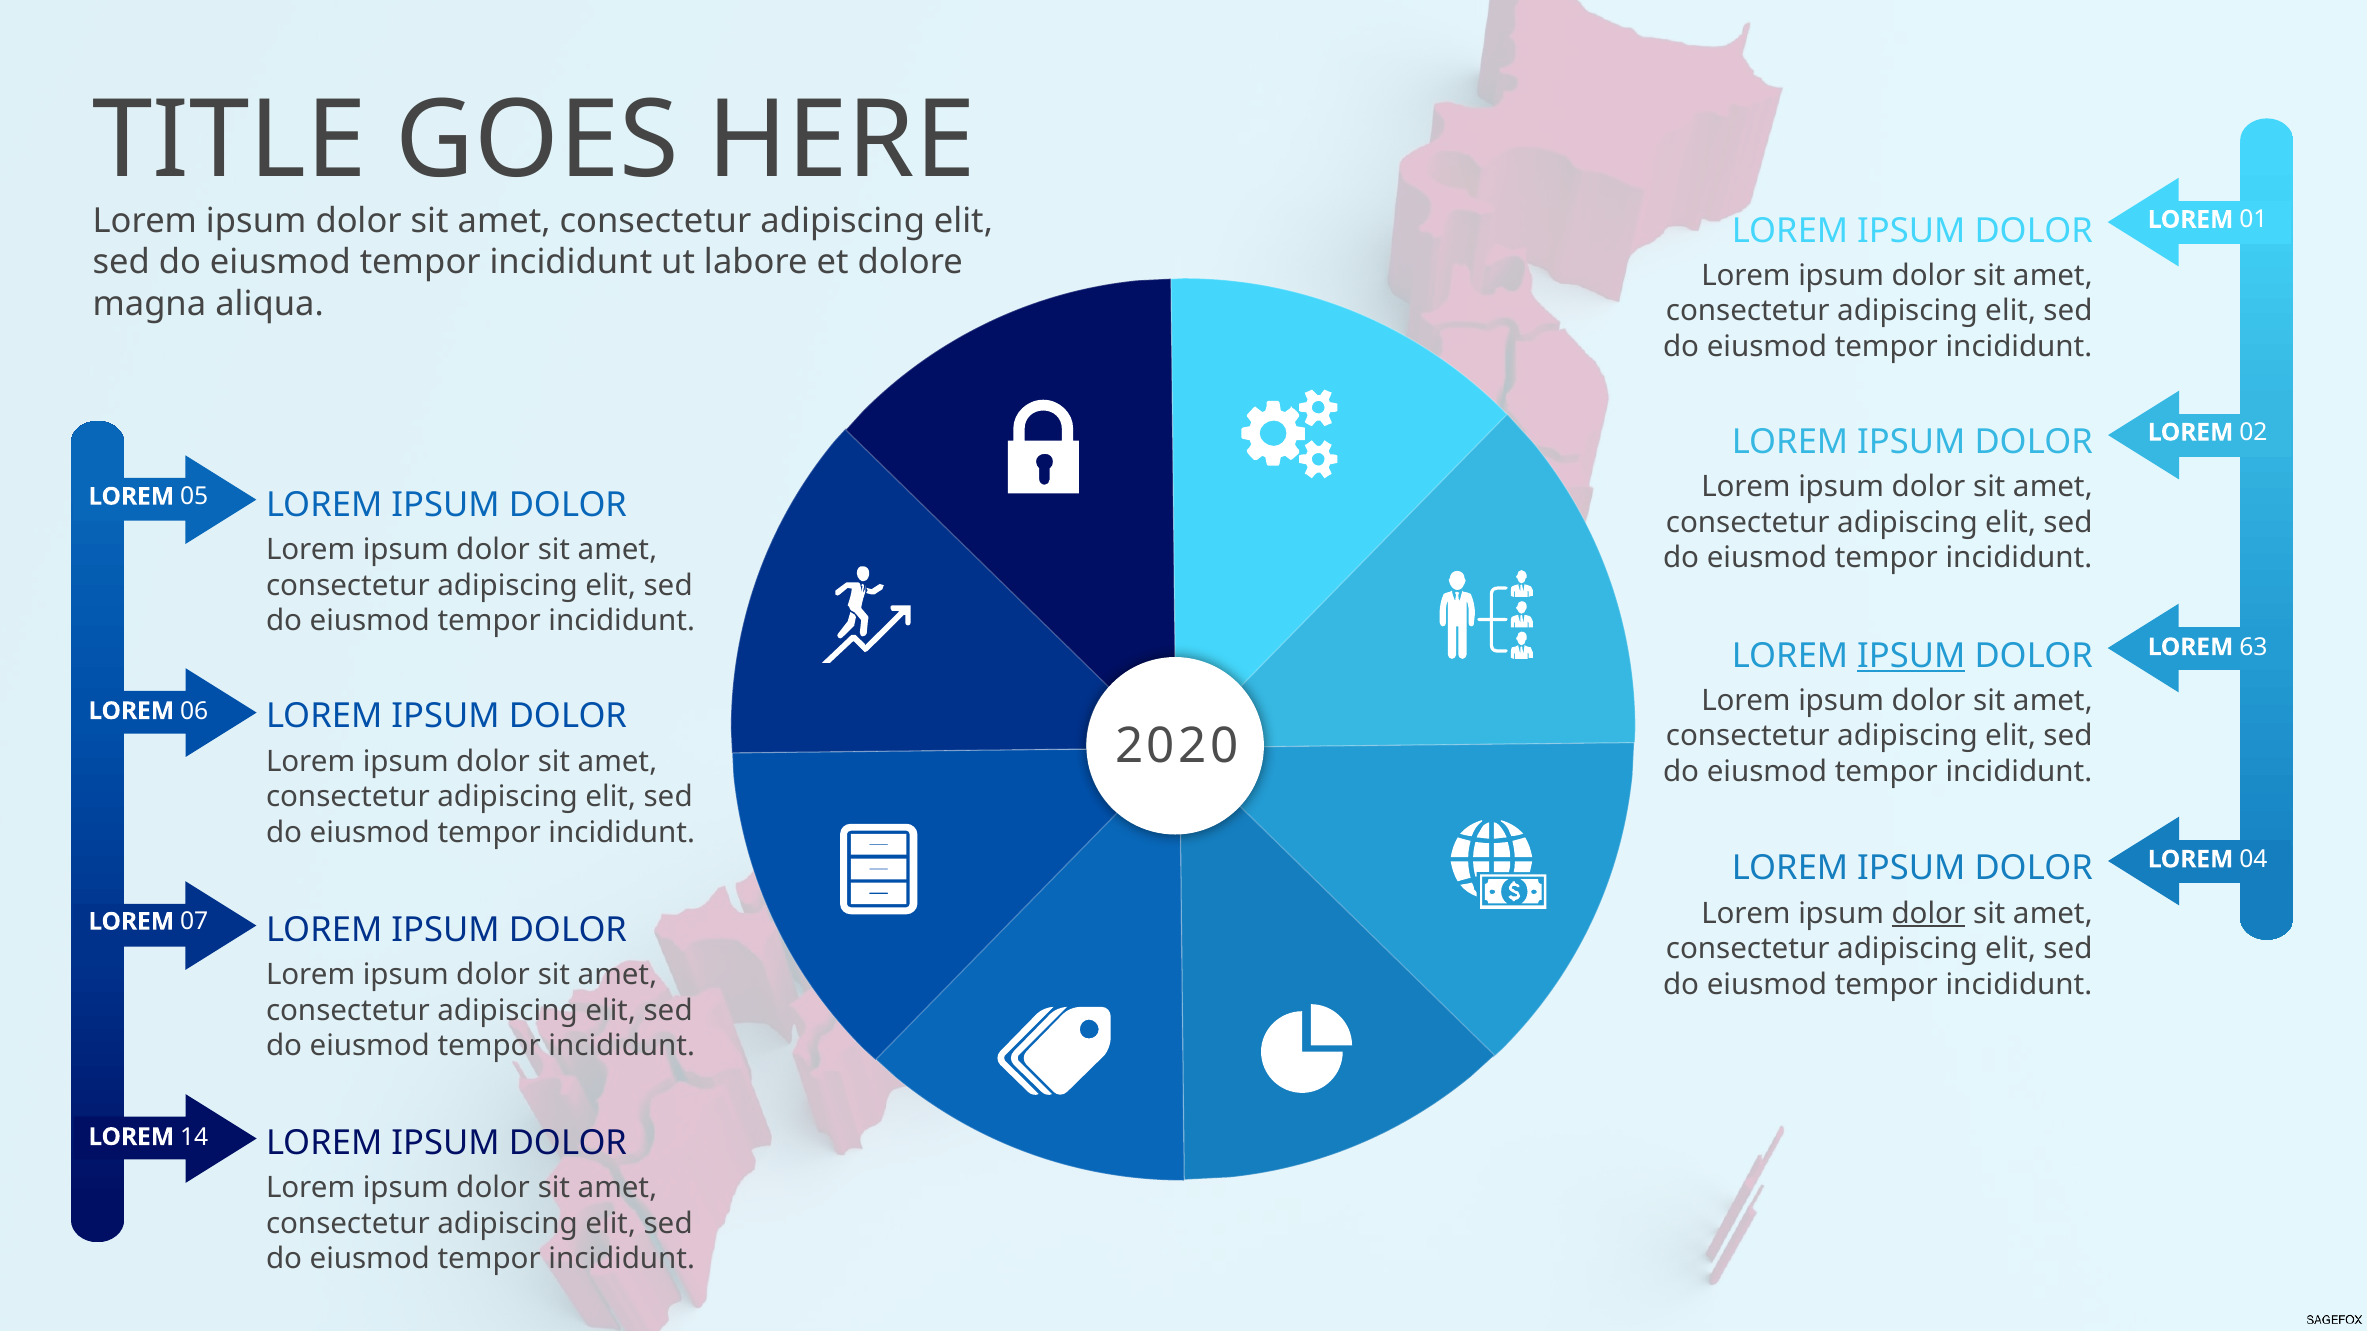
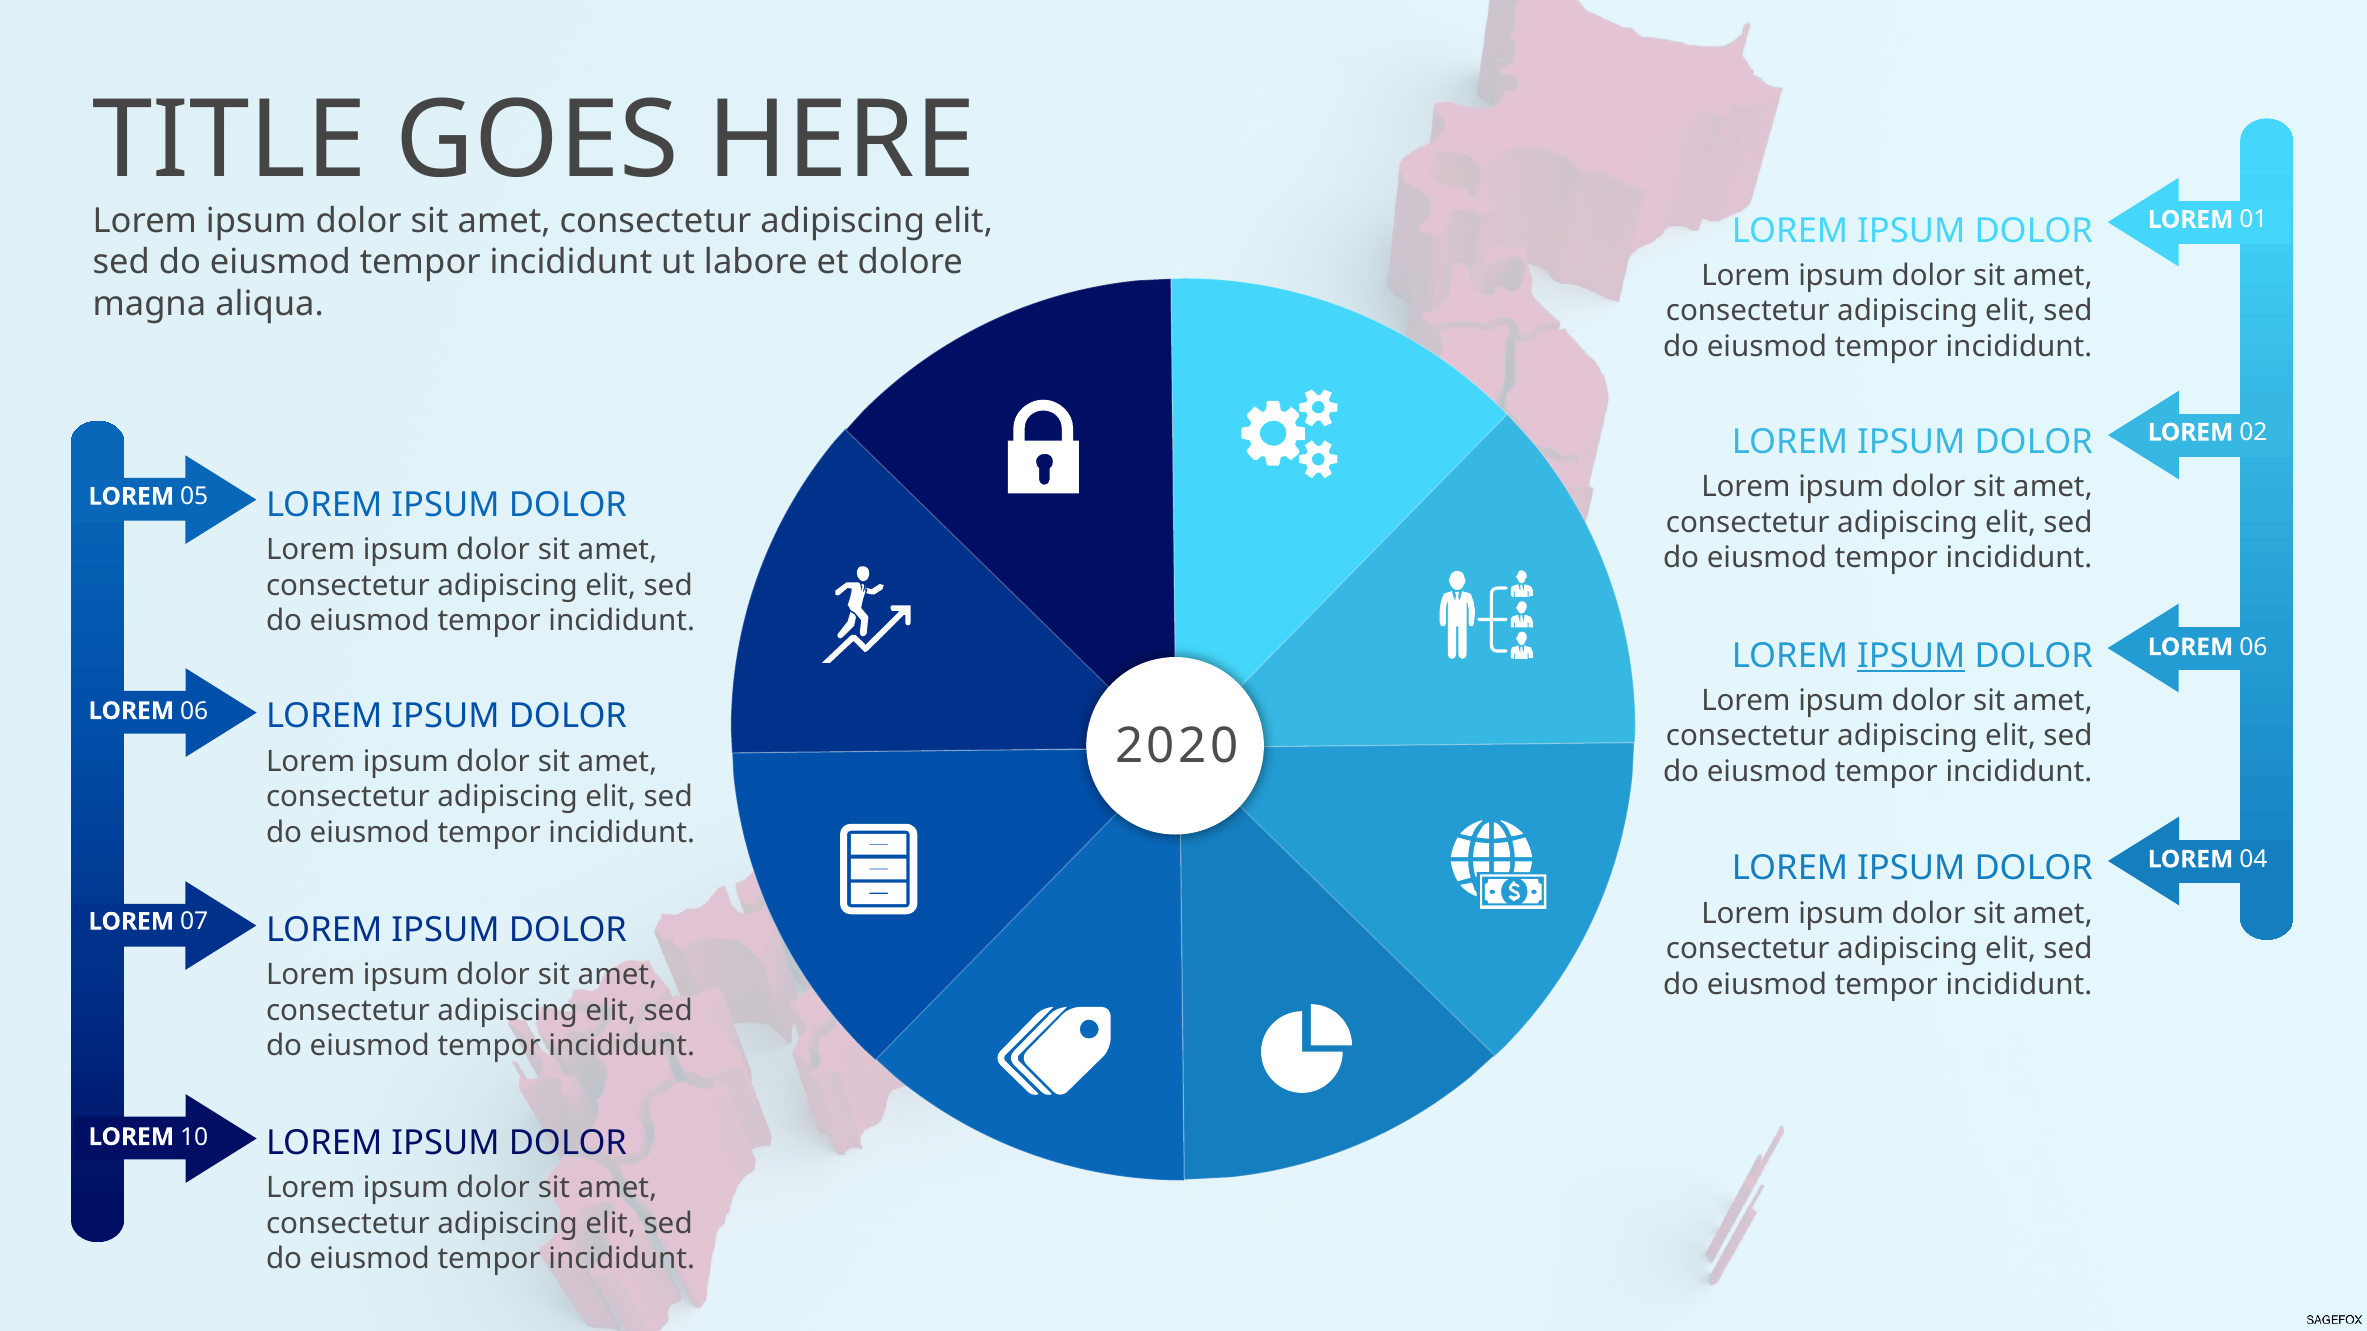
63 at (2254, 647): 63 -> 06
dolor at (1928, 914) underline: present -> none
14: 14 -> 10
